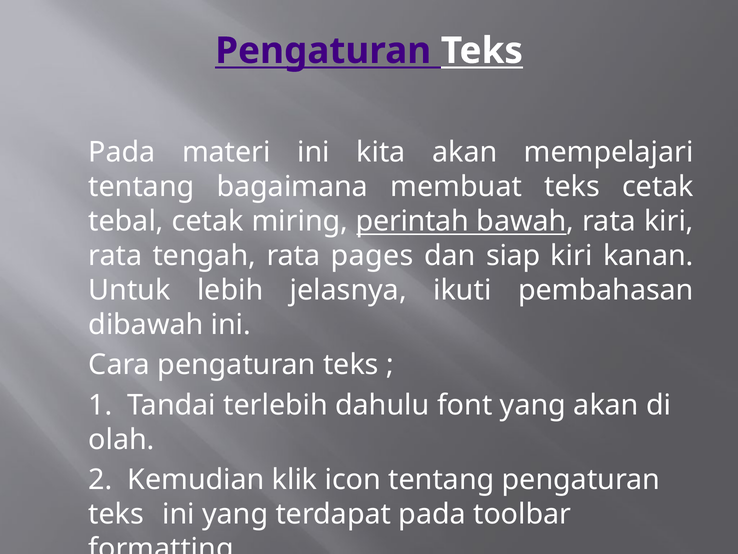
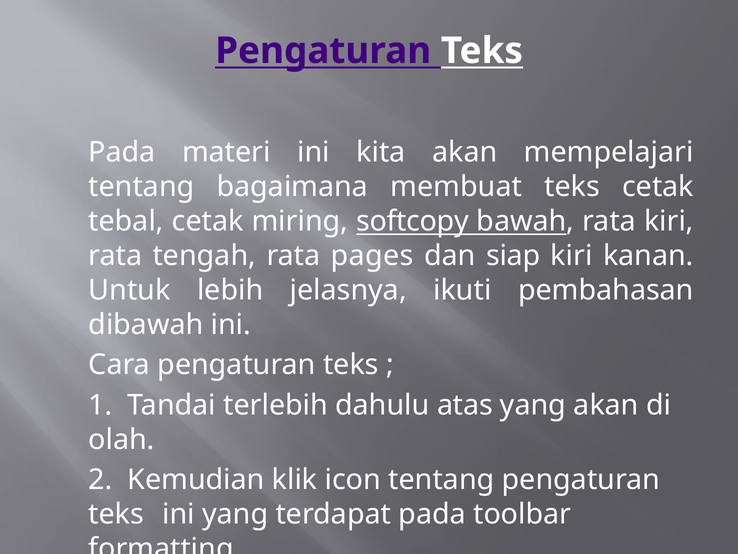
perintah: perintah -> softcopy
font: font -> atas
